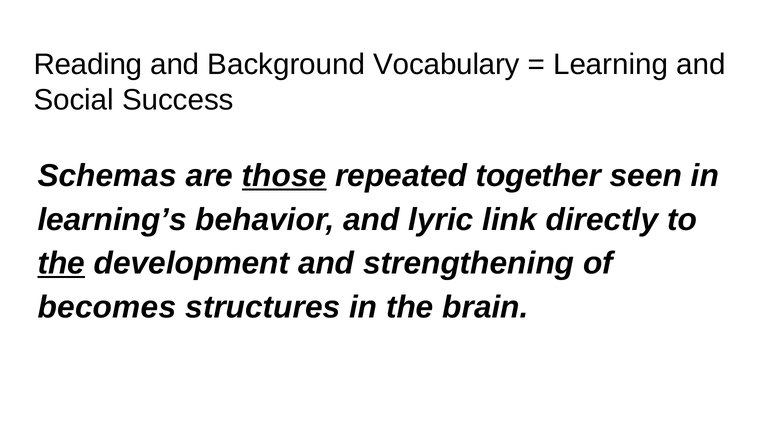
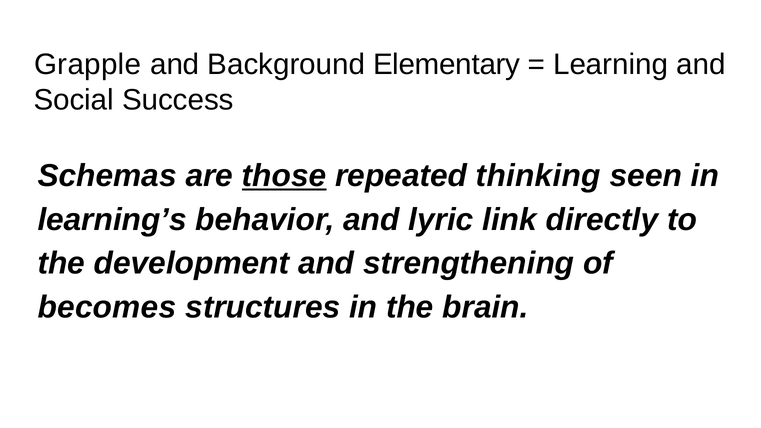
Reading: Reading -> Grapple
Vocabulary: Vocabulary -> Elementary
together: together -> thinking
the at (61, 263) underline: present -> none
